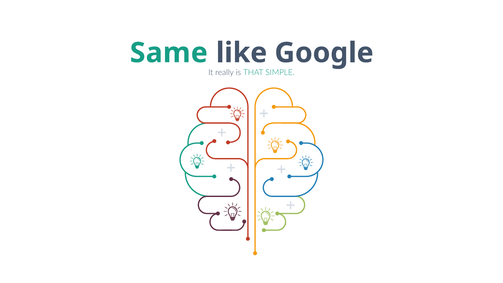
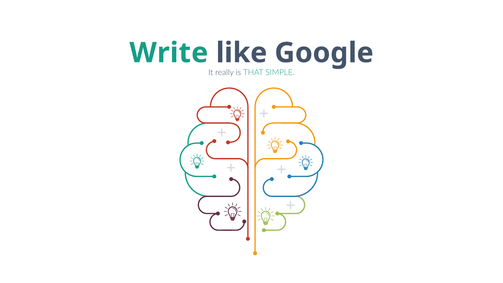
Same: Same -> Write
